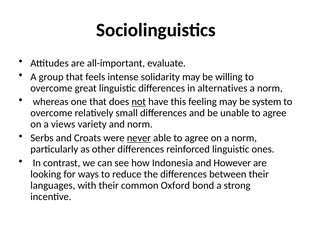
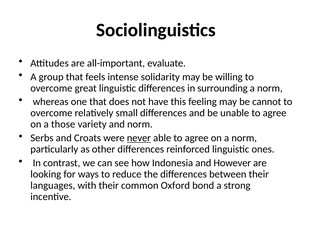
alternatives: alternatives -> surrounding
not underline: present -> none
system: system -> cannot
views: views -> those
